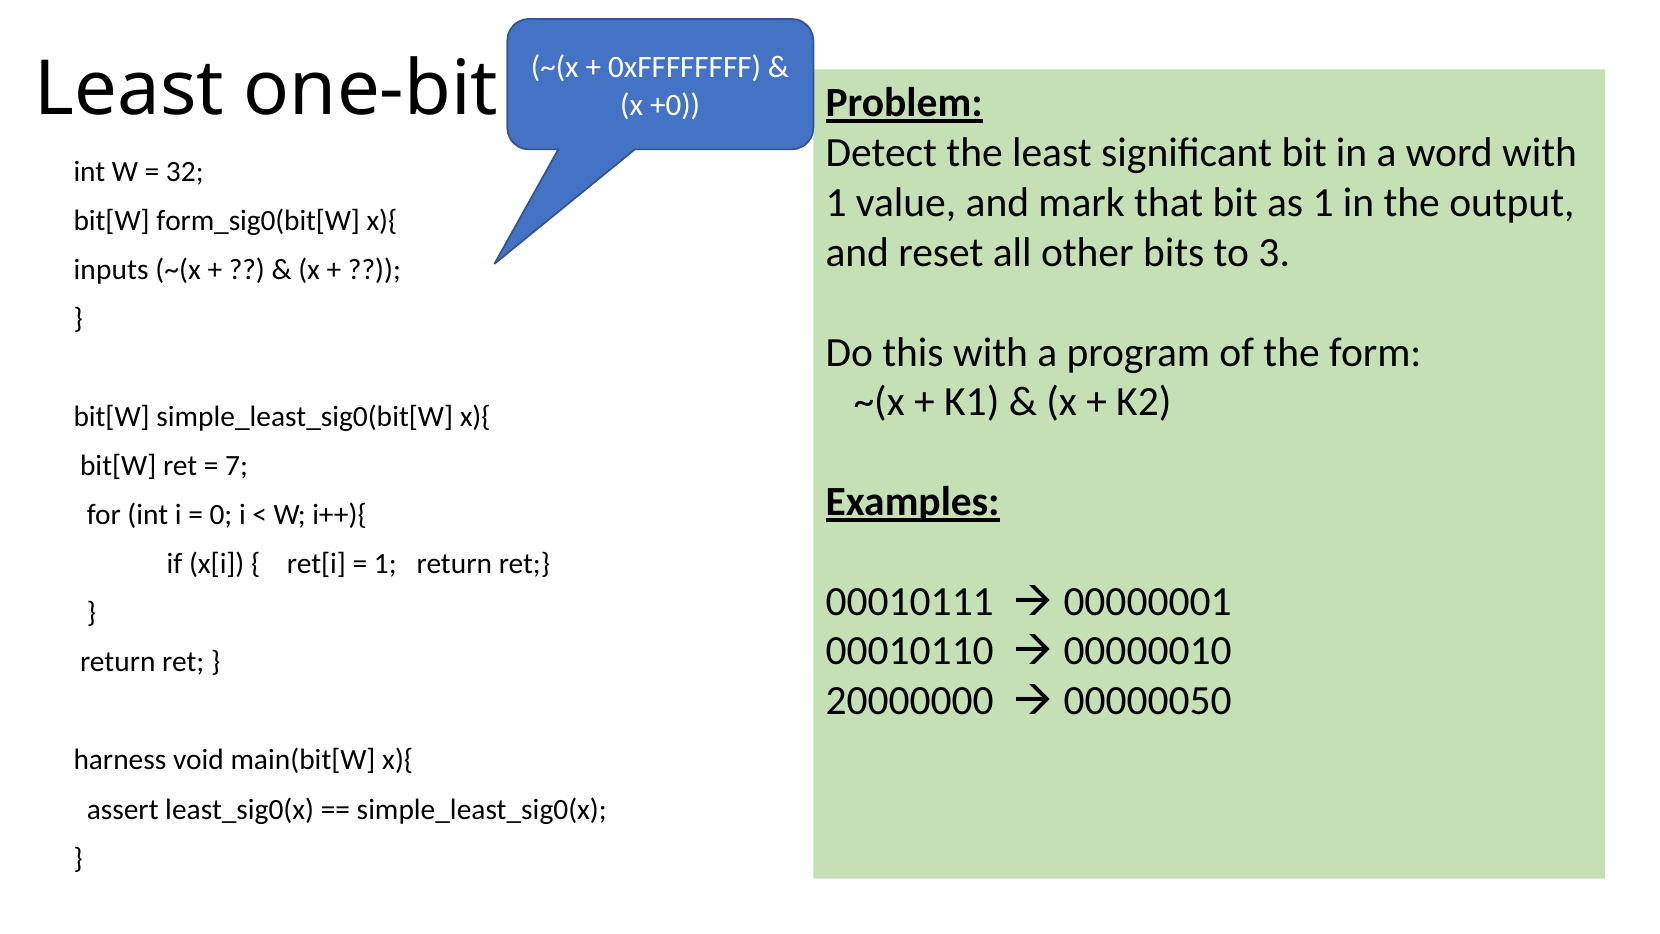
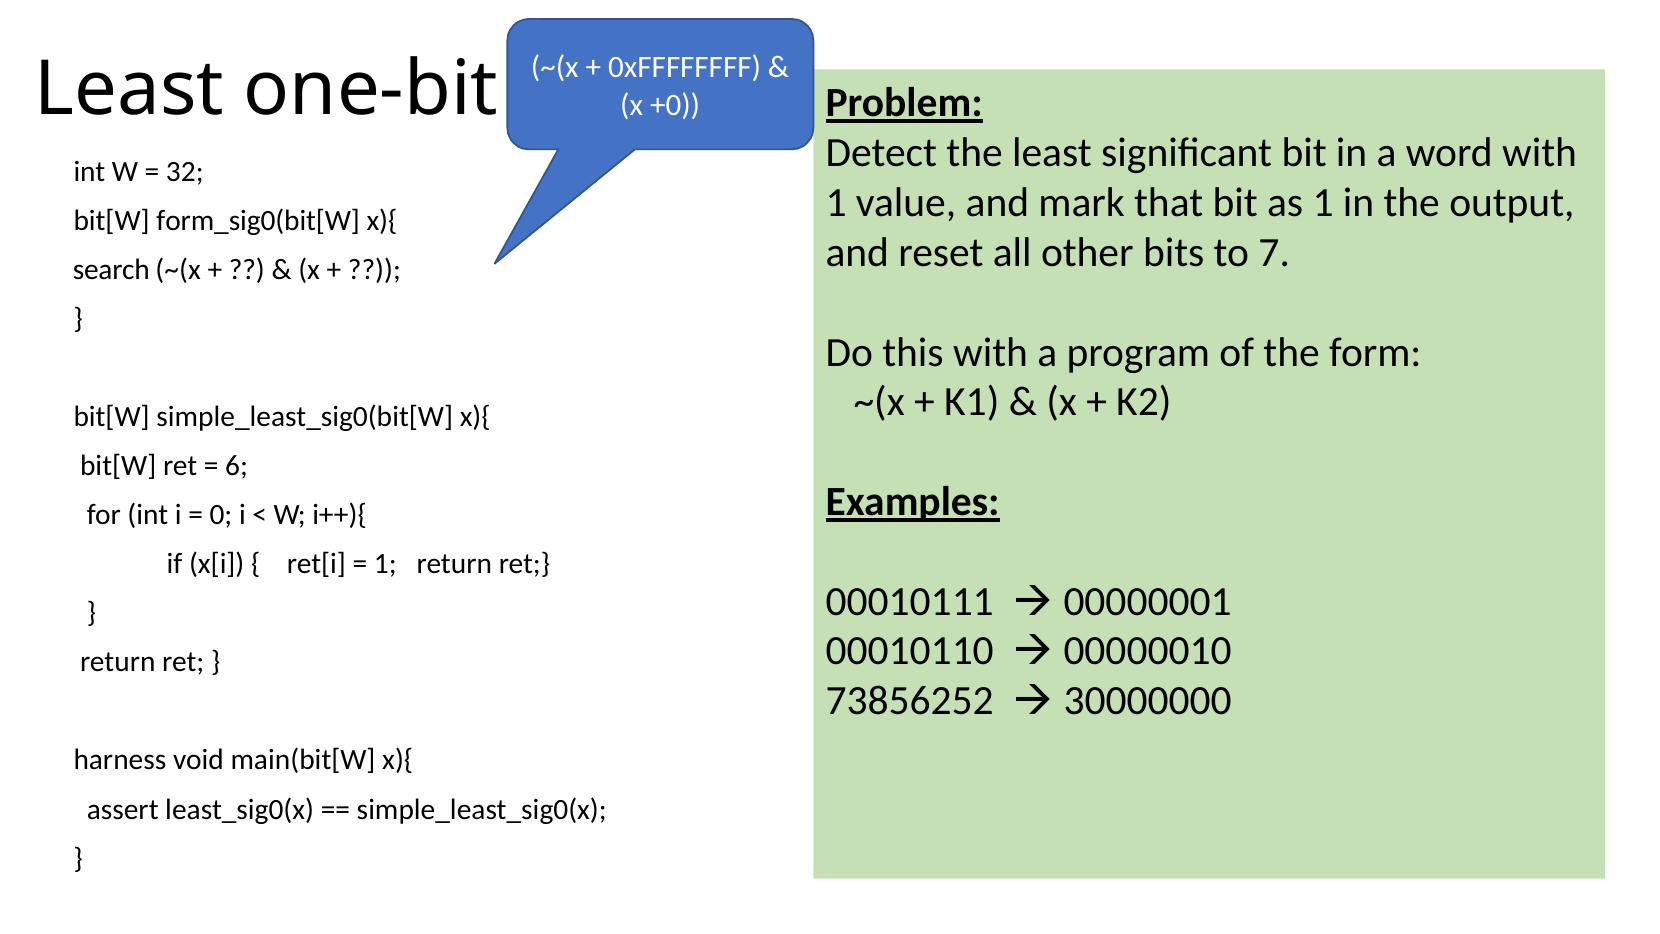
3: 3 -> 7
inputs: inputs -> search
7: 7 -> 6
20000000: 20000000 -> 73856252
00000050: 00000050 -> 30000000
